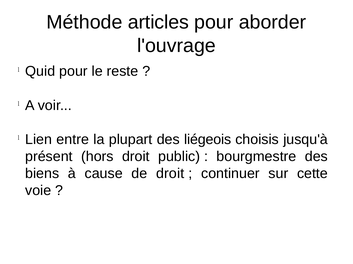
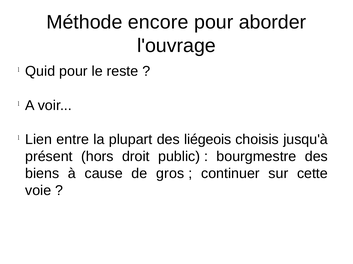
articles: articles -> encore
de droit: droit -> gros
